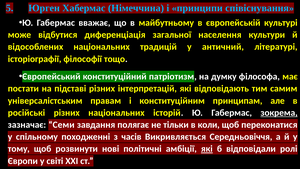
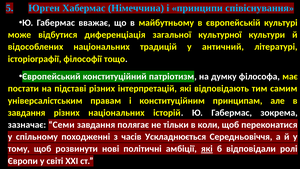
населення: населення -> культурної
російські at (26, 113): російські -> завдання
зокрема underline: present -> none
Викривляється: Викривляється -> Ускладнюється
